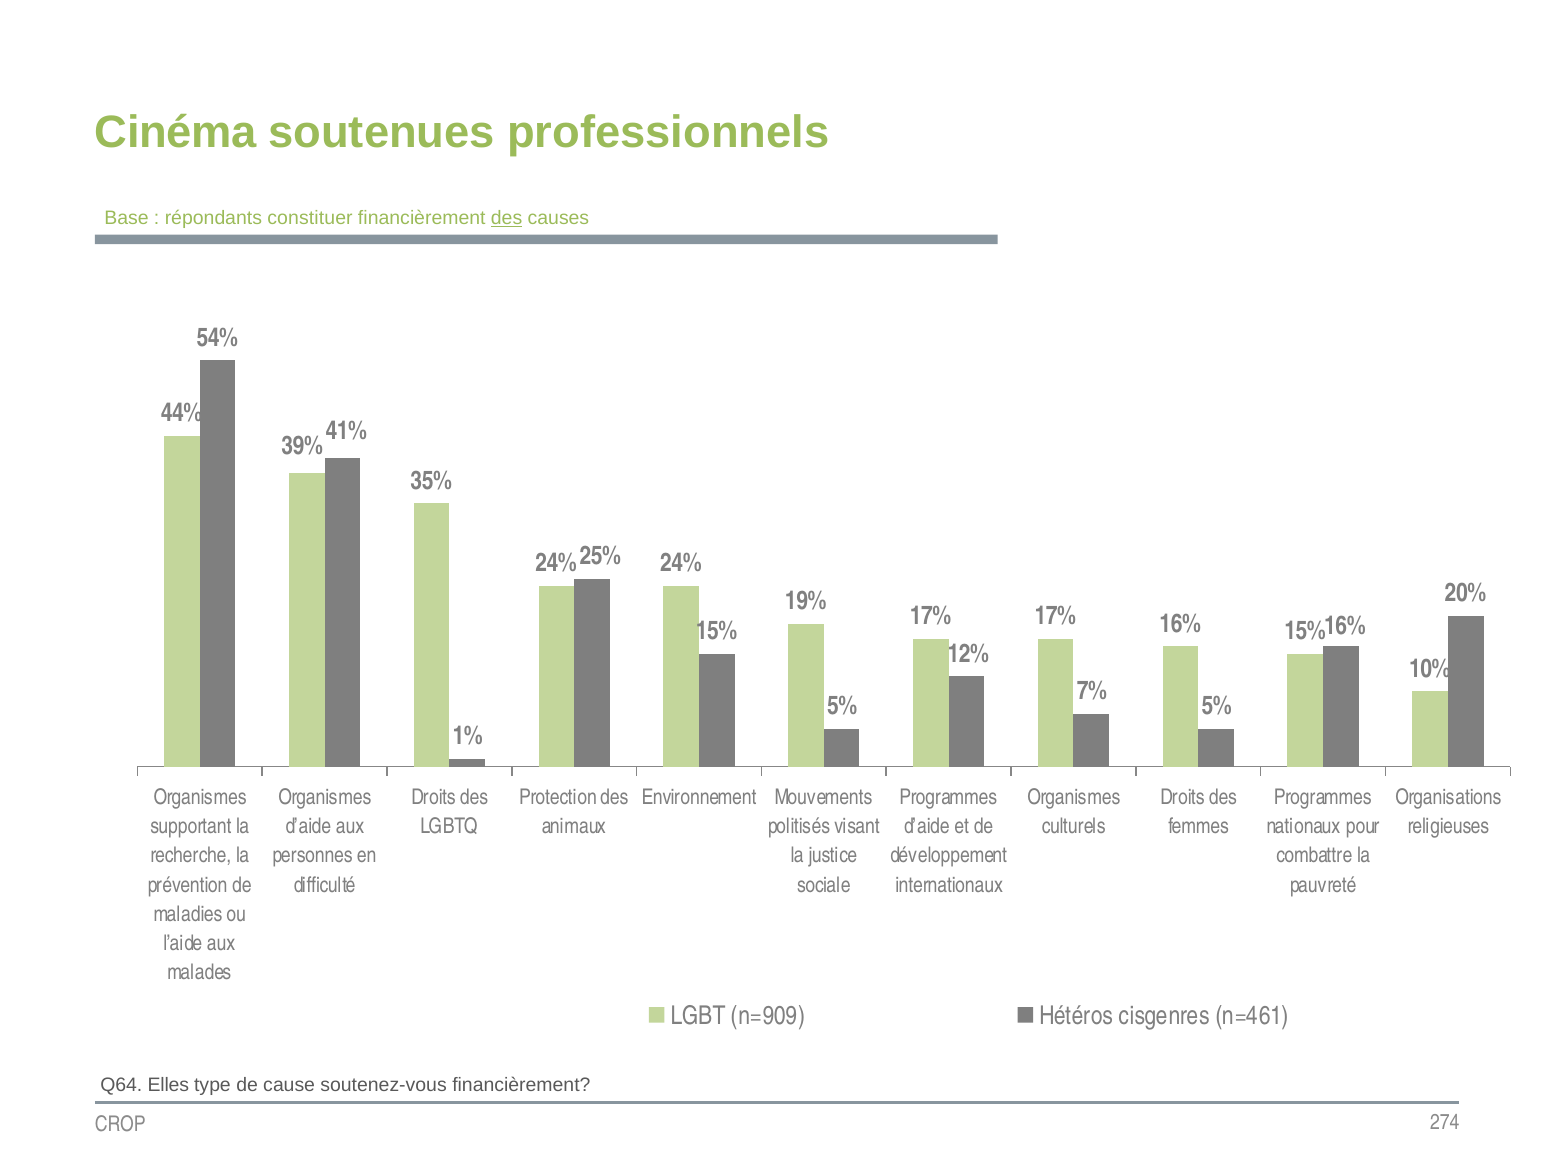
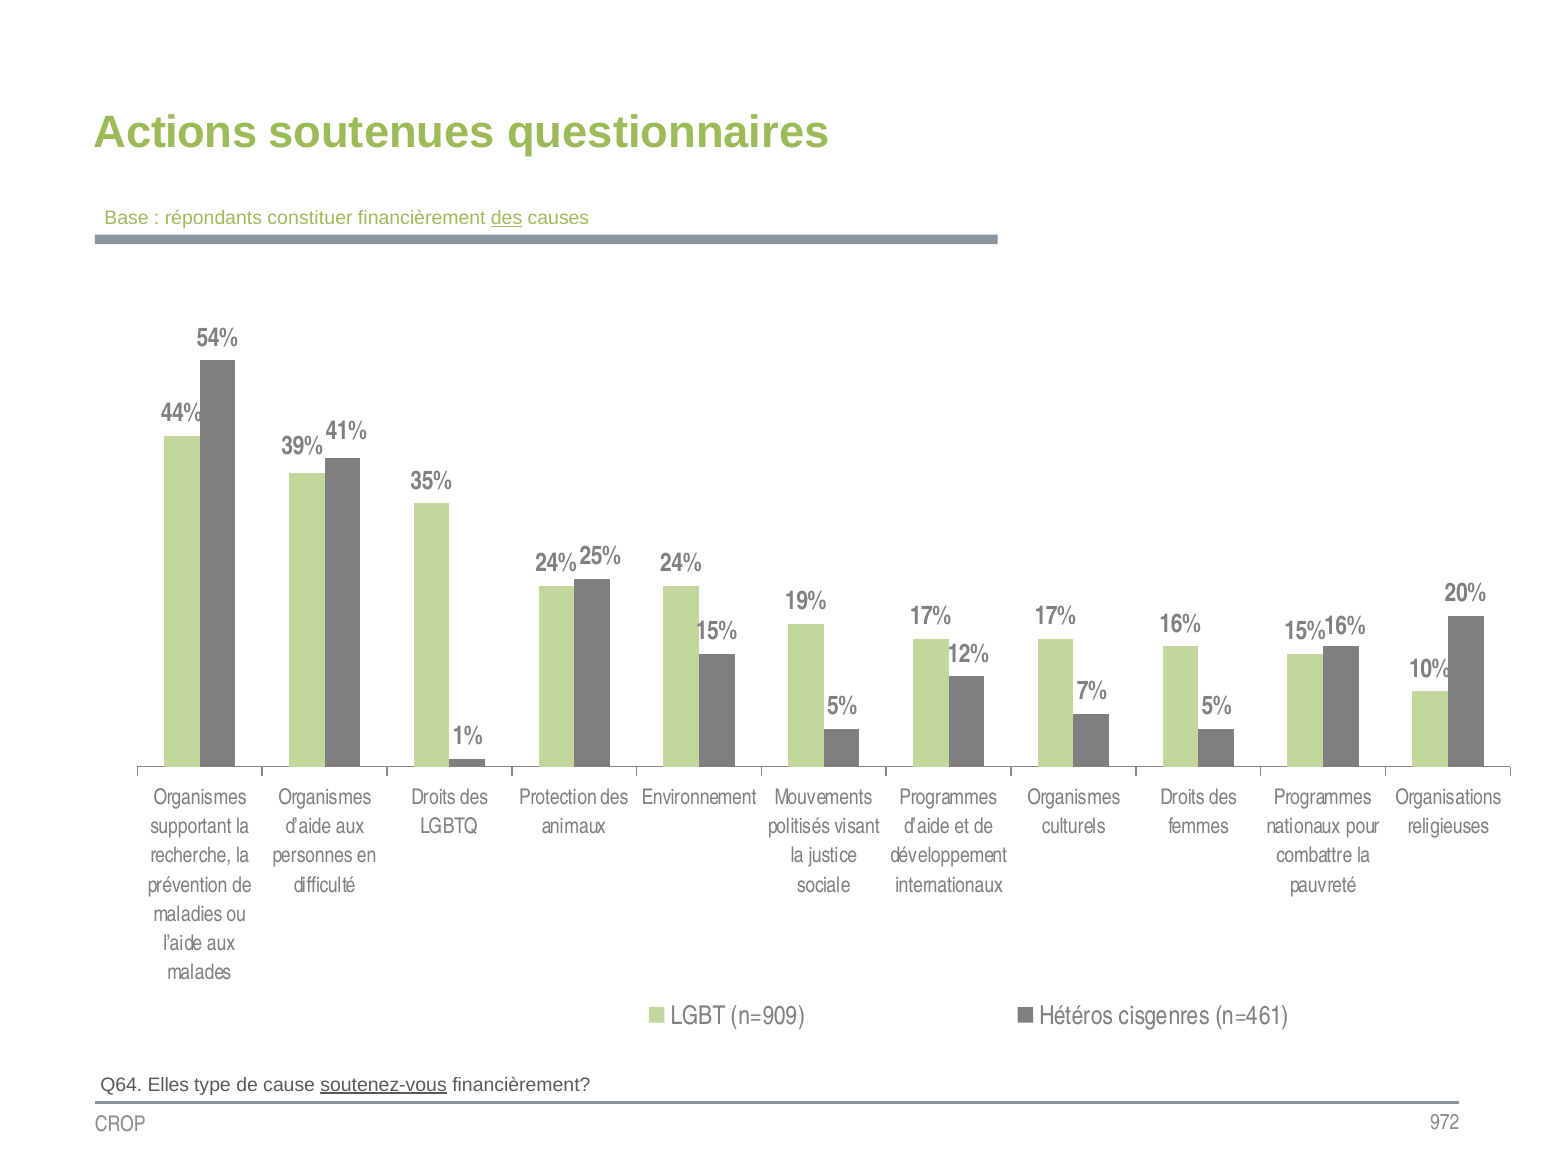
Cinéma: Cinéma -> Actions
professionnels: professionnels -> questionnaires
soutenez-vous underline: none -> present
274: 274 -> 972
